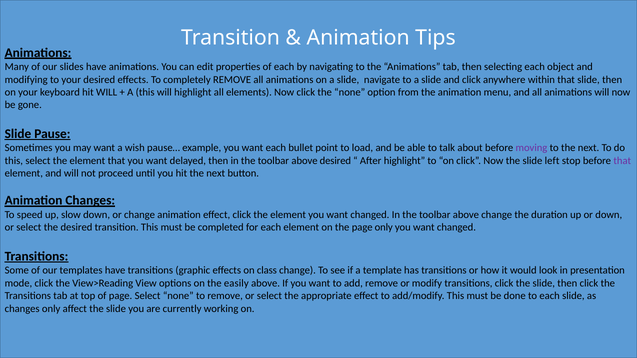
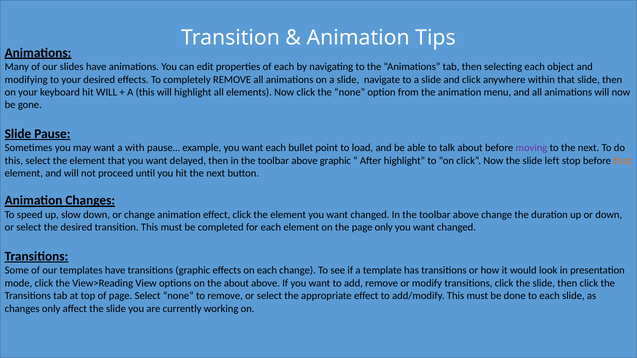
wish: wish -> with
above desired: desired -> graphic
that at (622, 161) colour: purple -> orange
on class: class -> each
the easily: easily -> about
